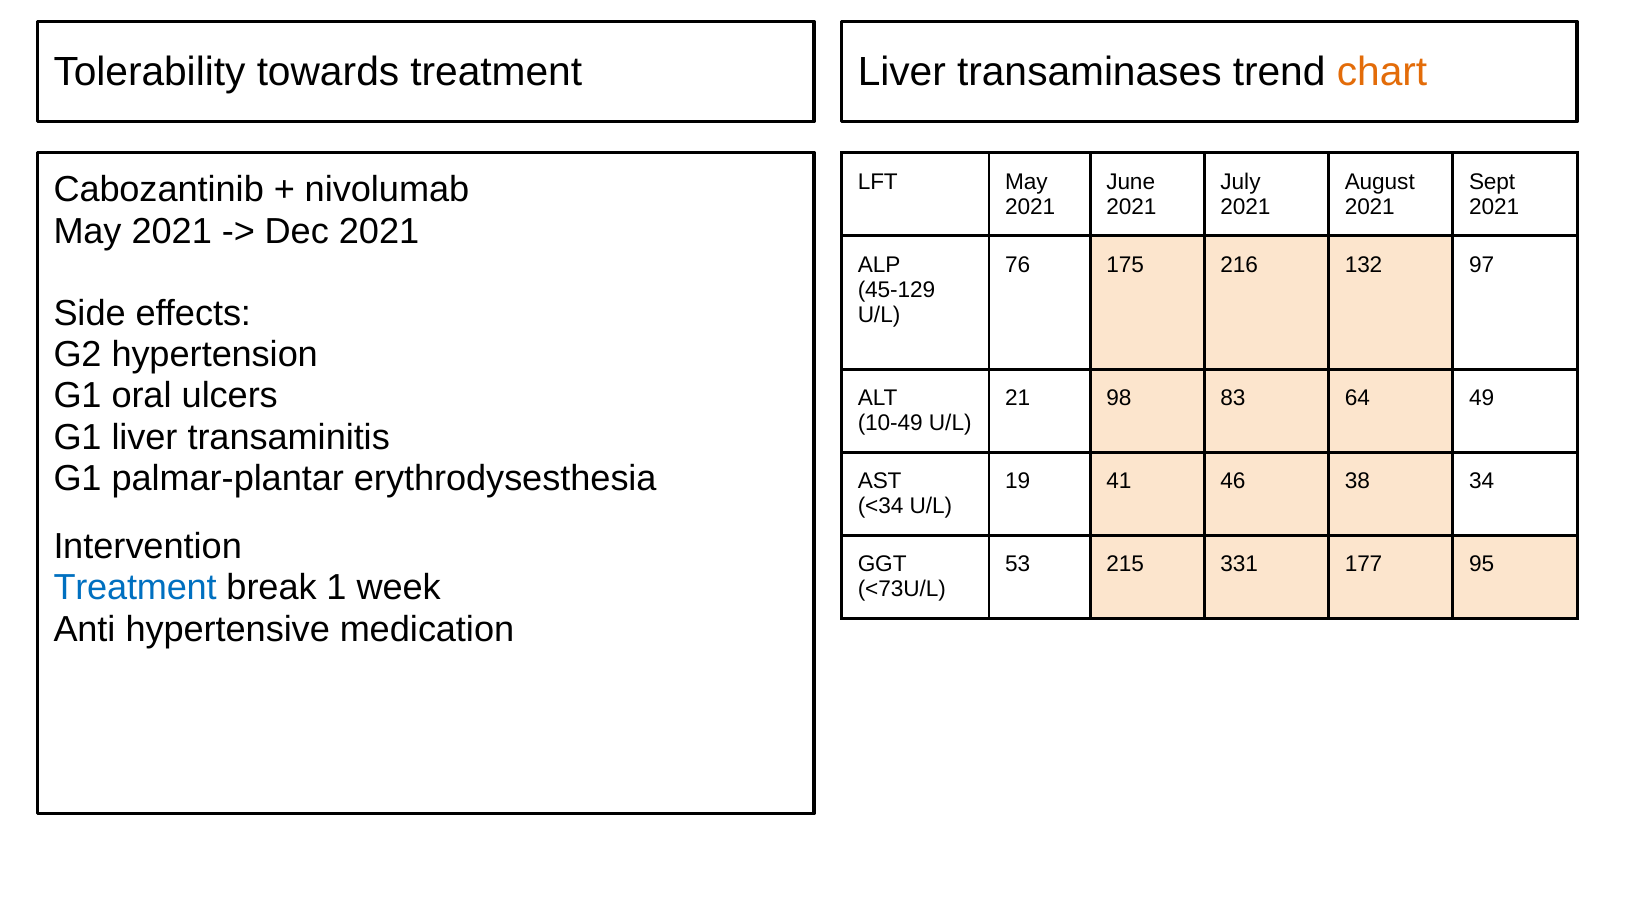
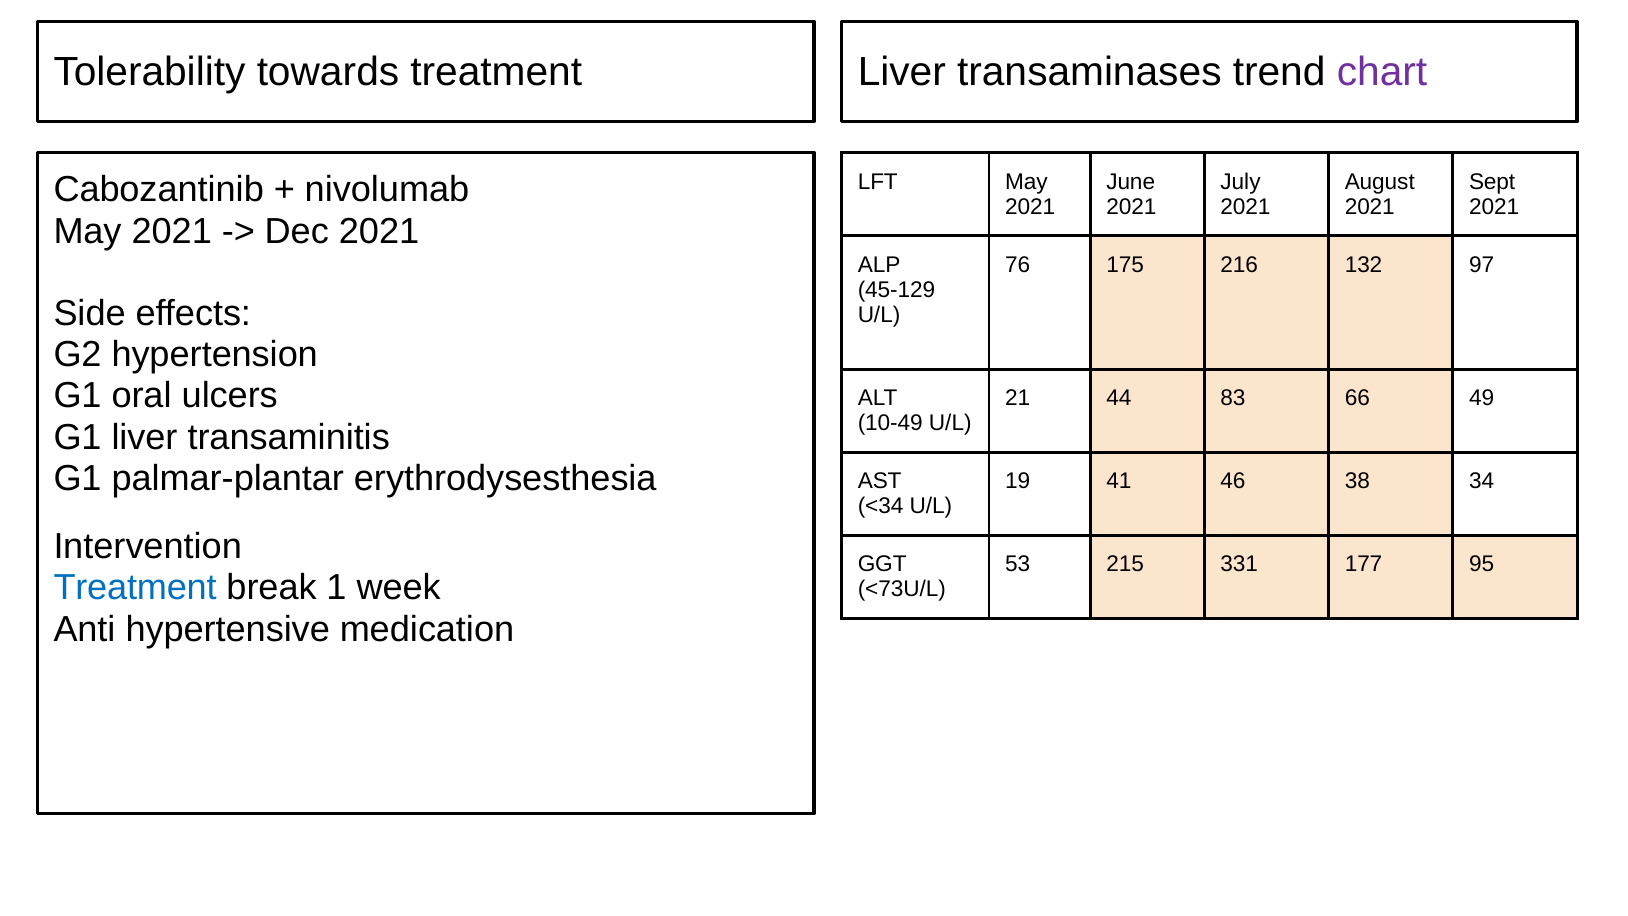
chart colour: orange -> purple
98: 98 -> 44
64: 64 -> 66
